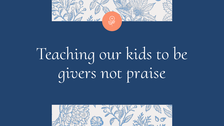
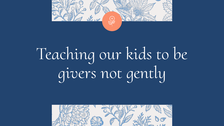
praise: praise -> gently
